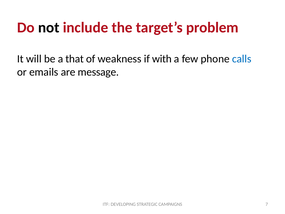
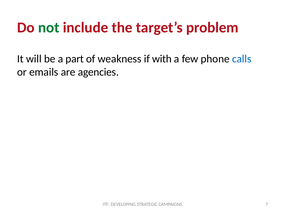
not colour: black -> green
that: that -> part
message: message -> agencies
